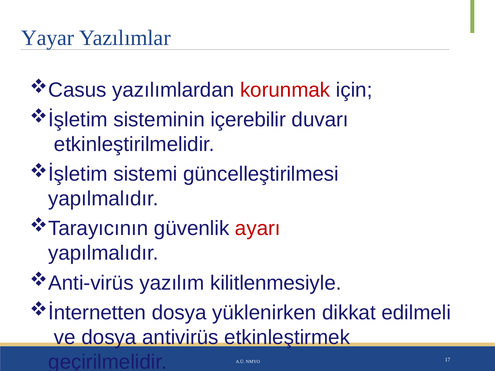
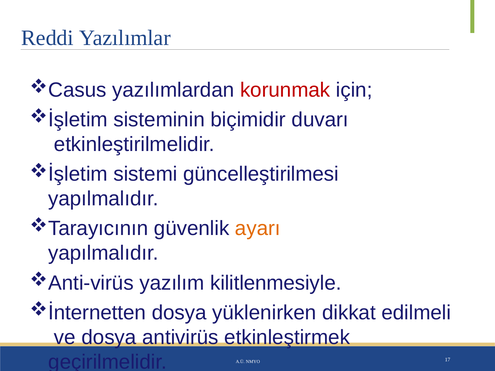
Yayar: Yayar -> Reddi
içerebilir: içerebilir -> biçimidir
ayarı colour: red -> orange
